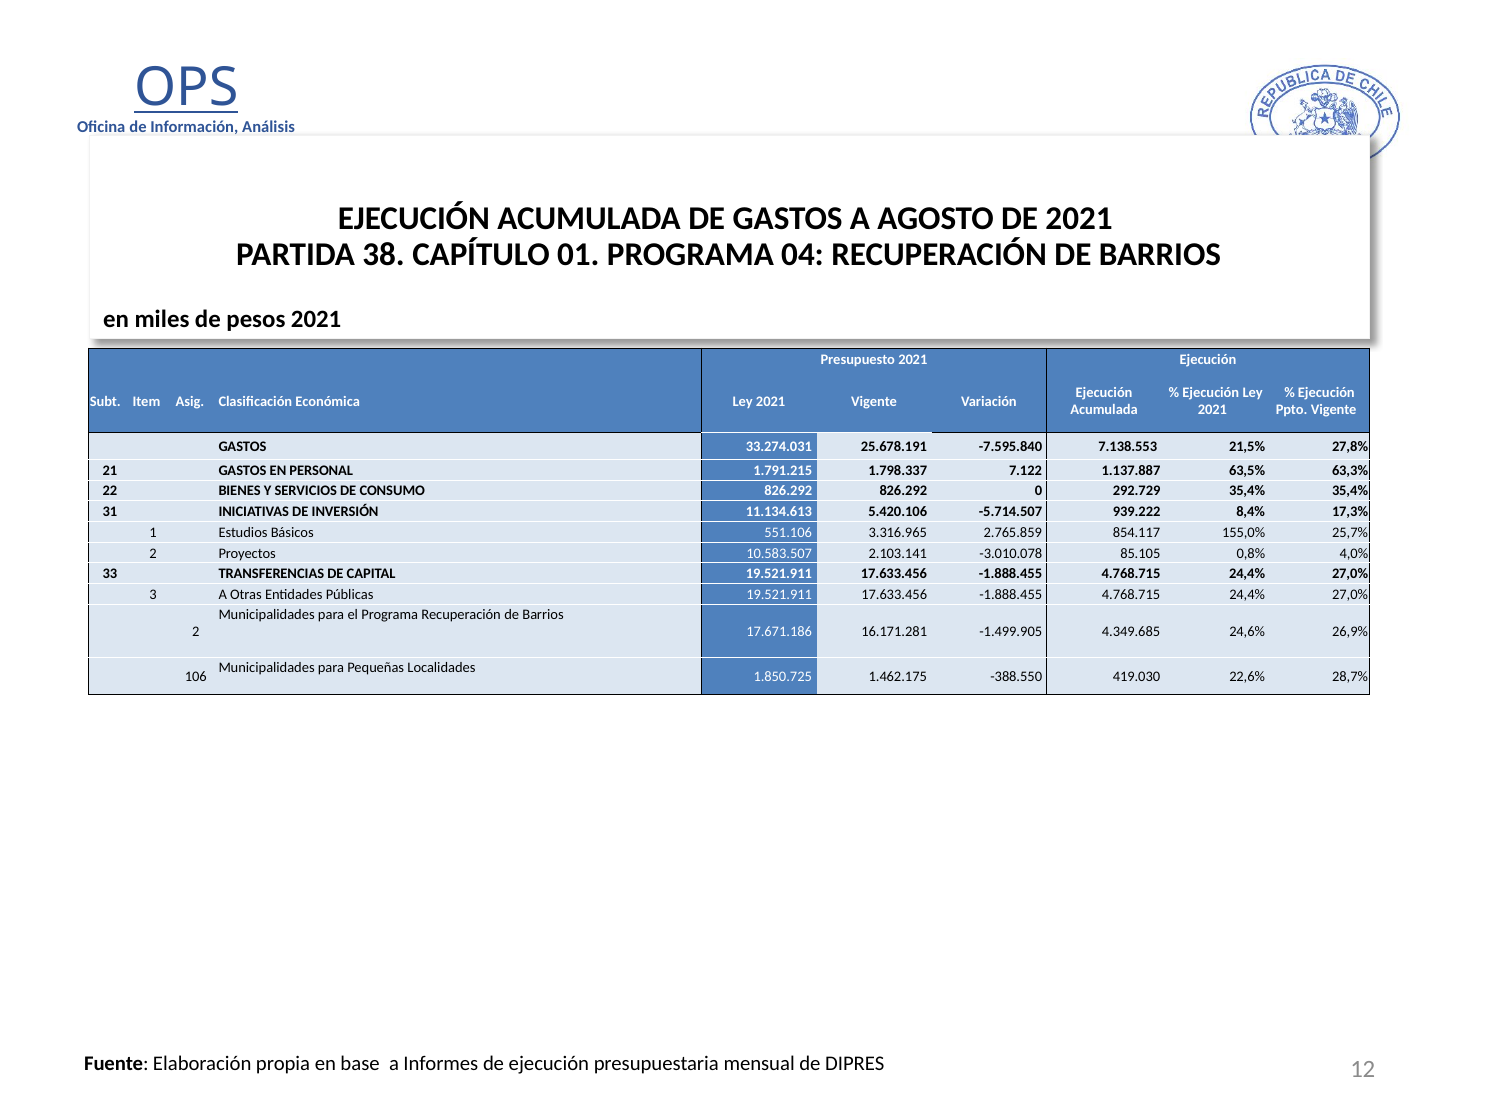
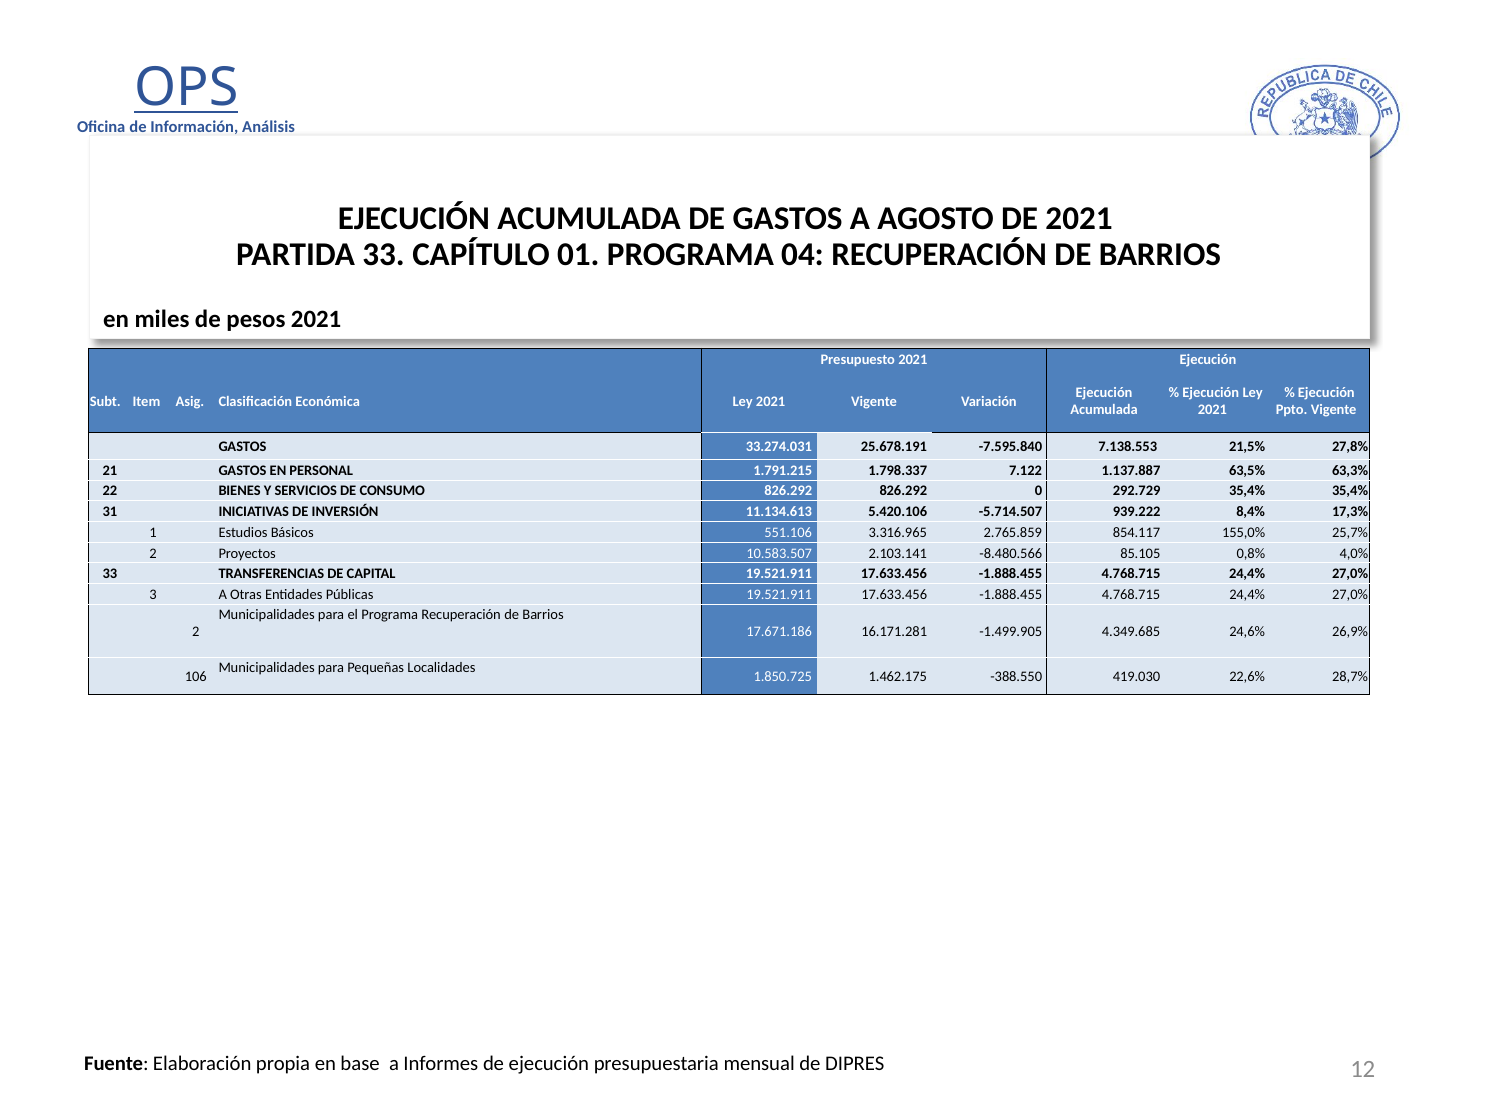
PARTIDA 38: 38 -> 33
-3.010.078: -3.010.078 -> -8.480.566
